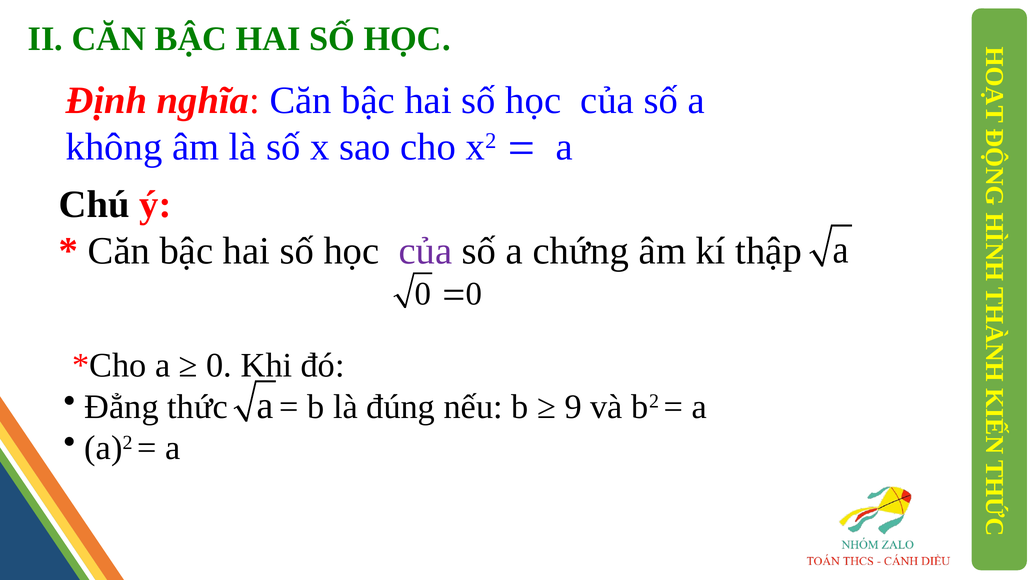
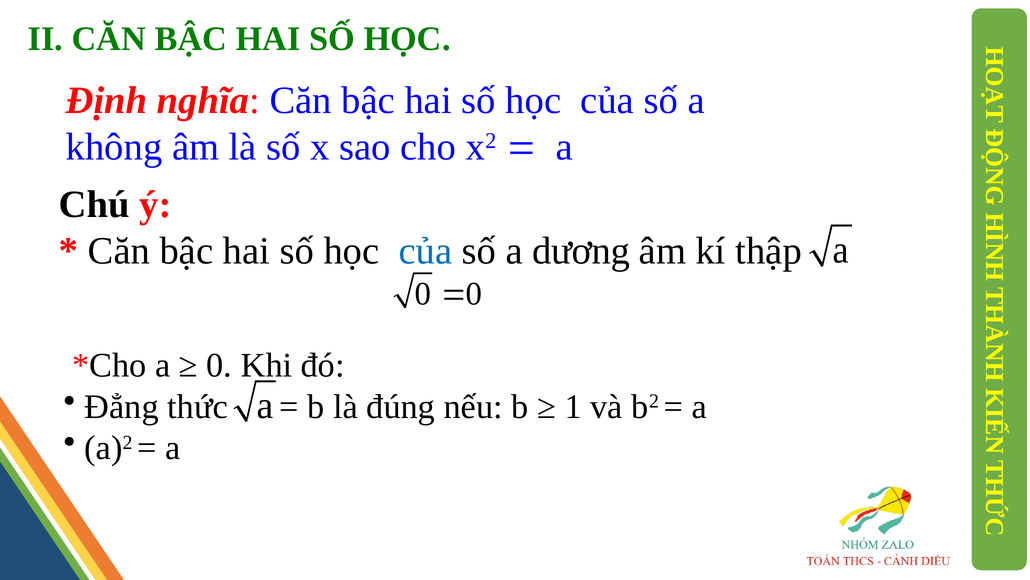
của at (425, 251) colour: purple -> blue
chứng: chứng -> dương
9: 9 -> 1
